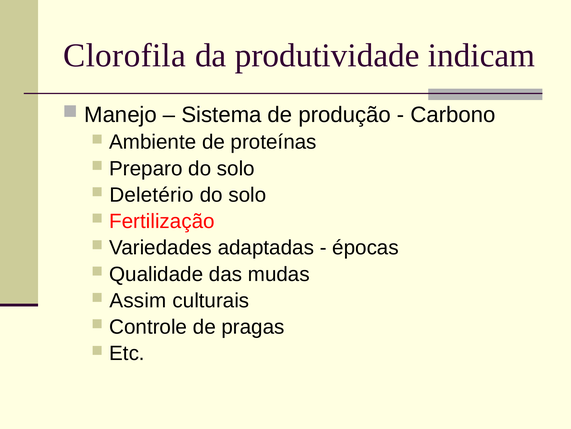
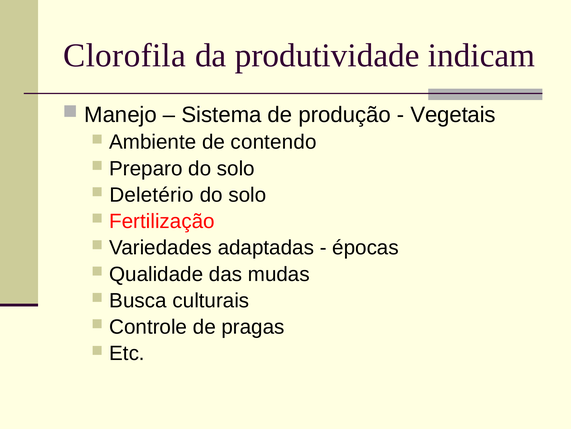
Carbono: Carbono -> Vegetais
proteínas: proteínas -> contendo
Assim: Assim -> Busca
